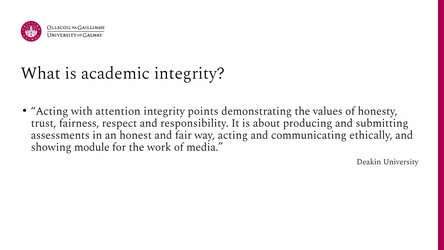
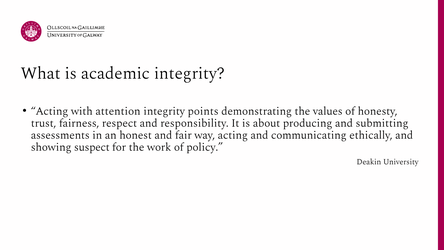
module: module -> suspect
media: media -> policy
